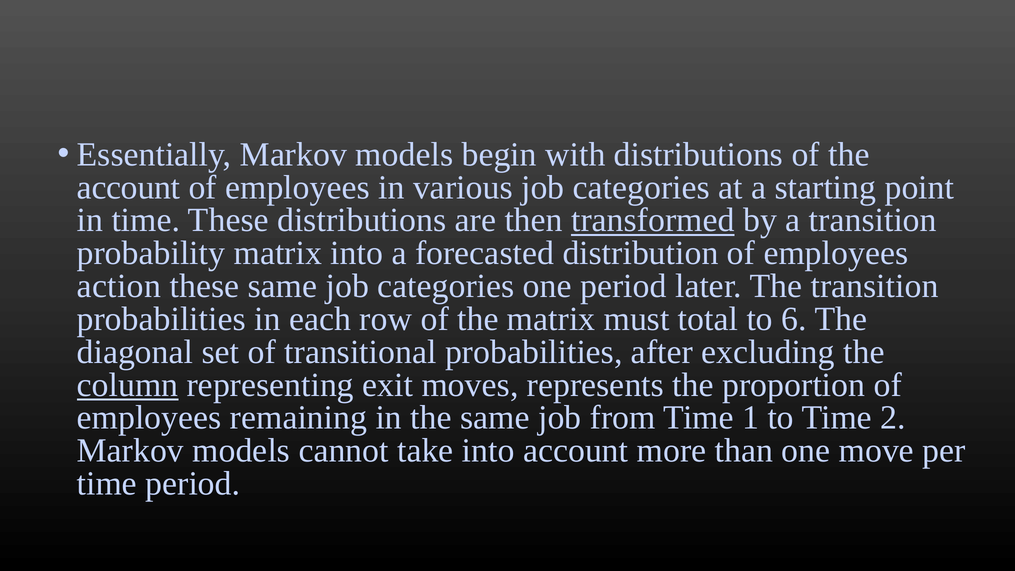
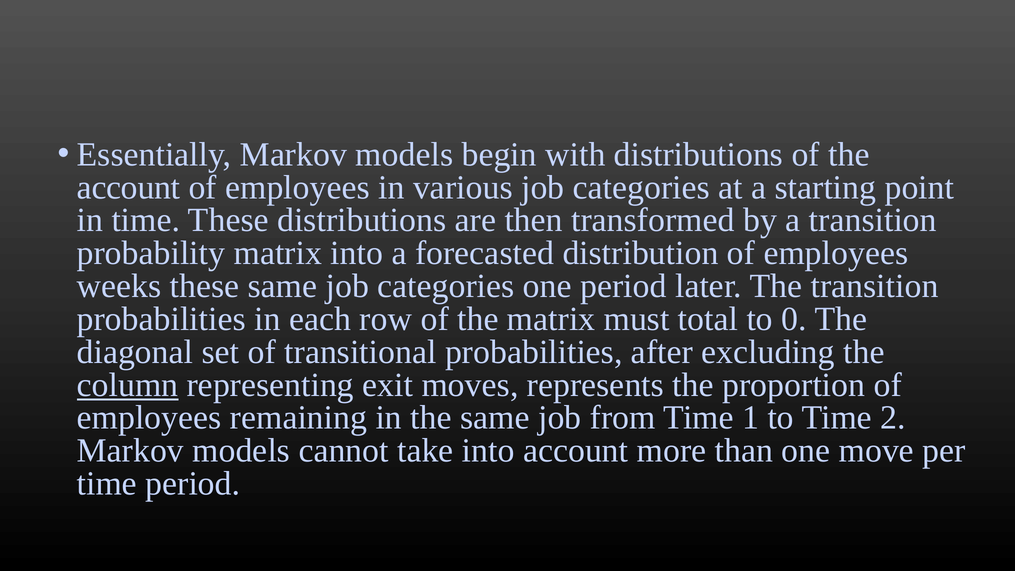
transformed underline: present -> none
action: action -> weeks
6: 6 -> 0
